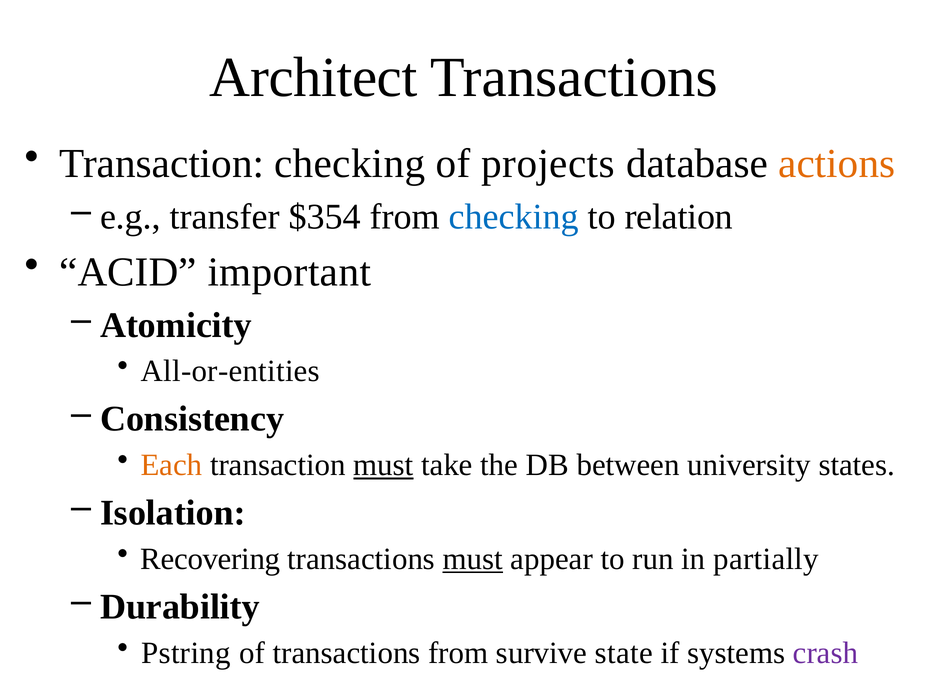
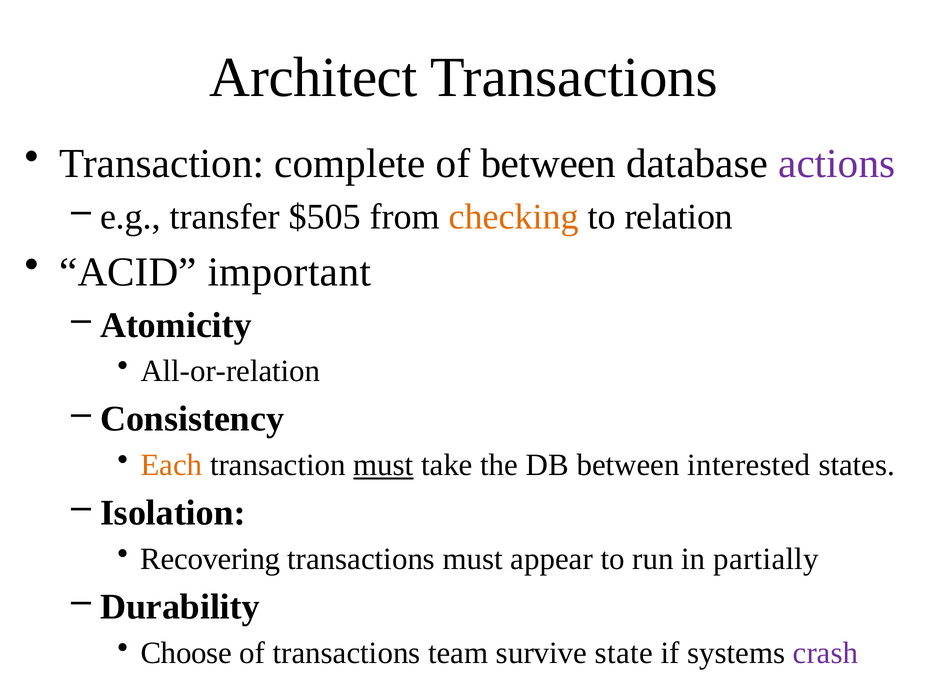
Transaction checking: checking -> complete
of projects: projects -> between
actions colour: orange -> purple
$354: $354 -> $505
checking at (514, 217) colour: blue -> orange
All-or-entities: All-or-entities -> All-or-relation
university: university -> interested
must at (473, 559) underline: present -> none
Pstring: Pstring -> Choose
transactions from: from -> team
